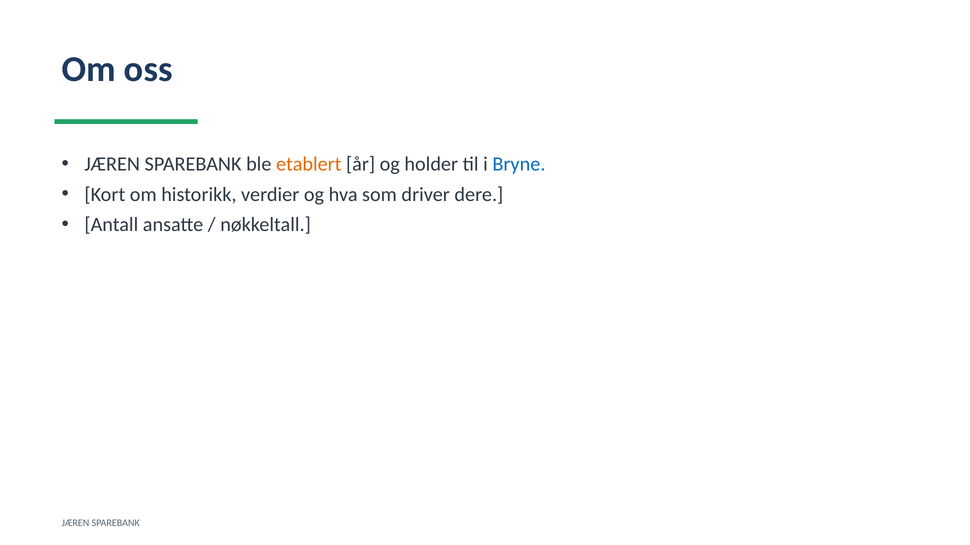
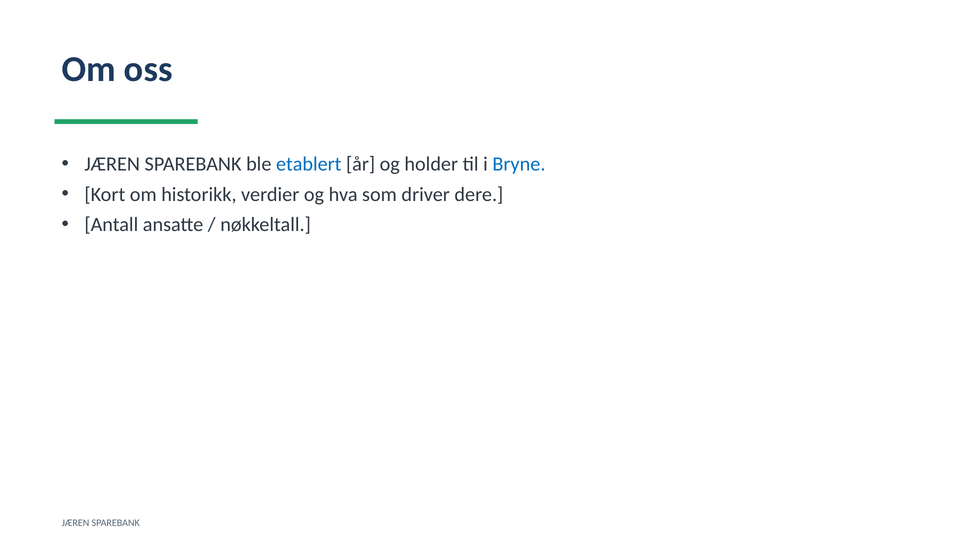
etablert colour: orange -> blue
